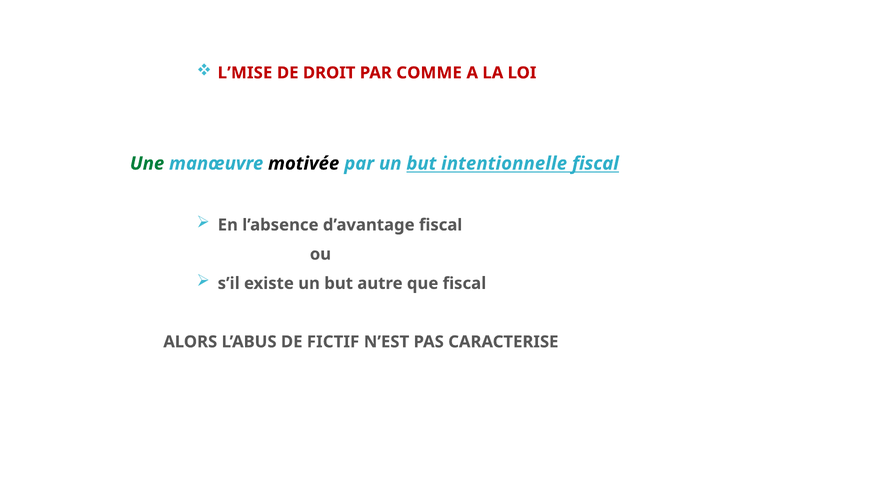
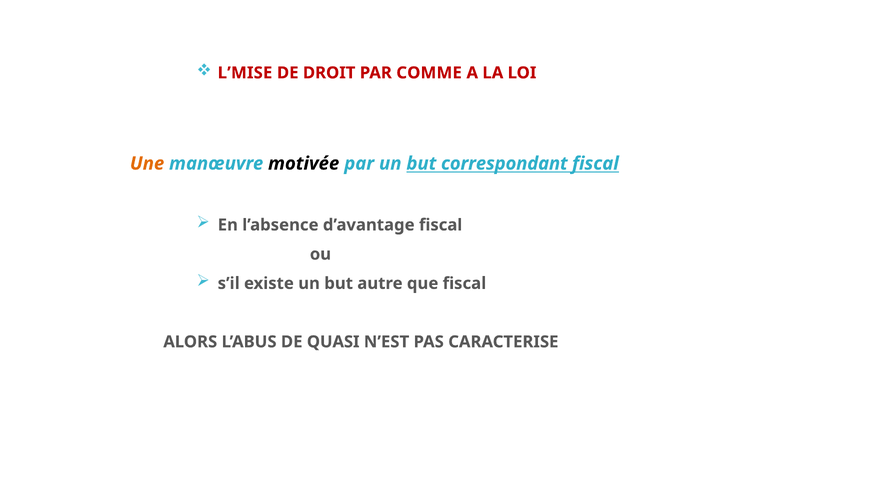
Une colour: green -> orange
intentionnelle: intentionnelle -> correspondant
FICTIF: FICTIF -> QUASI
